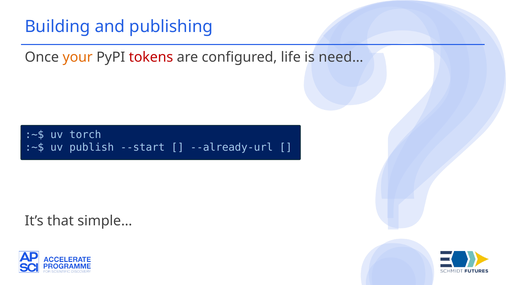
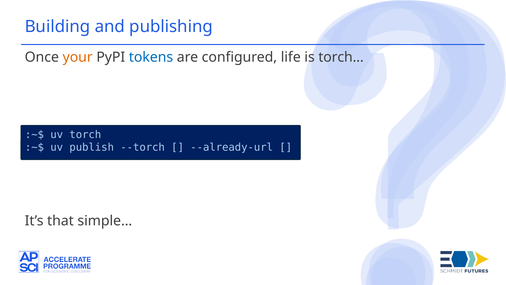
tokens colour: red -> blue
need…: need… -> torch…
--start: --start -> --torch
